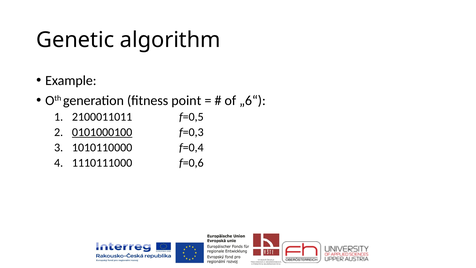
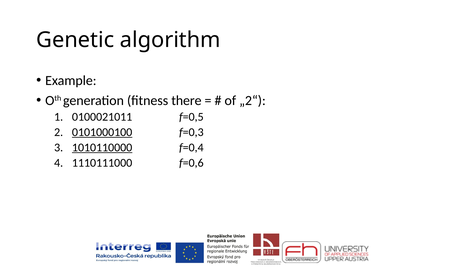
point: point -> there
„6“: „6“ -> „2“
2100011011: 2100011011 -> 0100021011
1010110000 underline: none -> present
